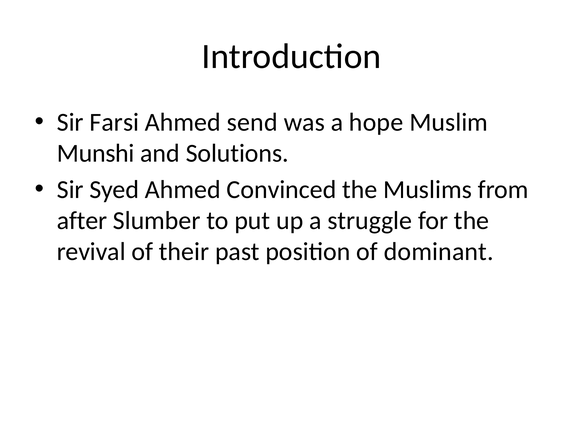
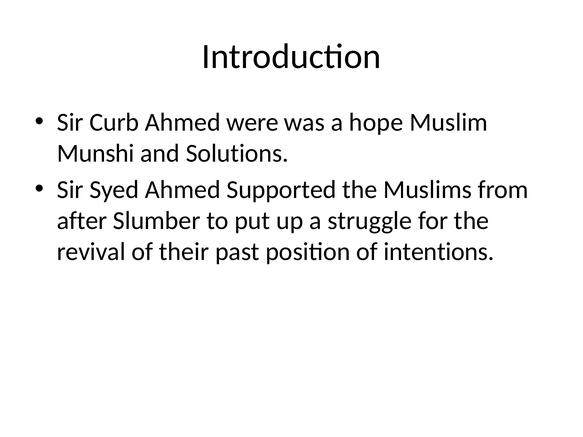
Farsi: Farsi -> Curb
send: send -> were
Convinced: Convinced -> Supported
dominant: dominant -> intentions
